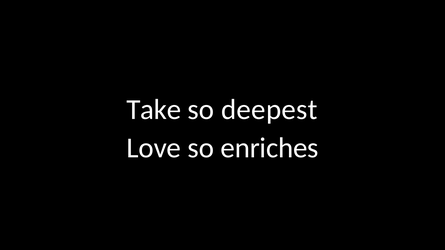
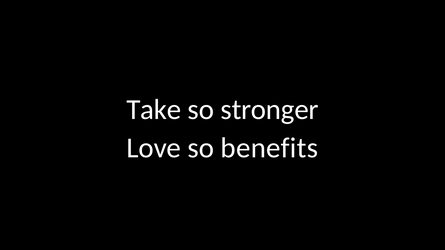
deepest: deepest -> stronger
enriches: enriches -> benefits
